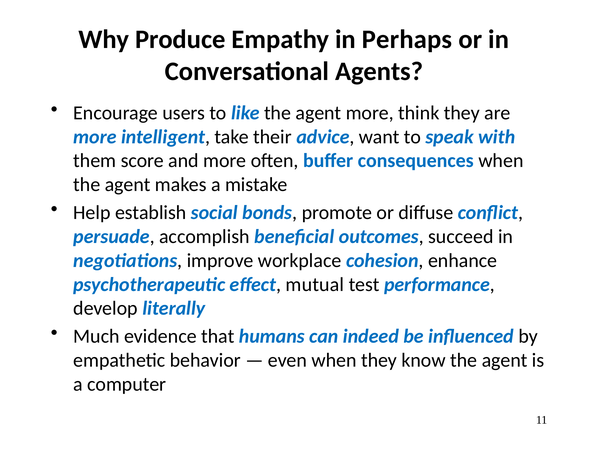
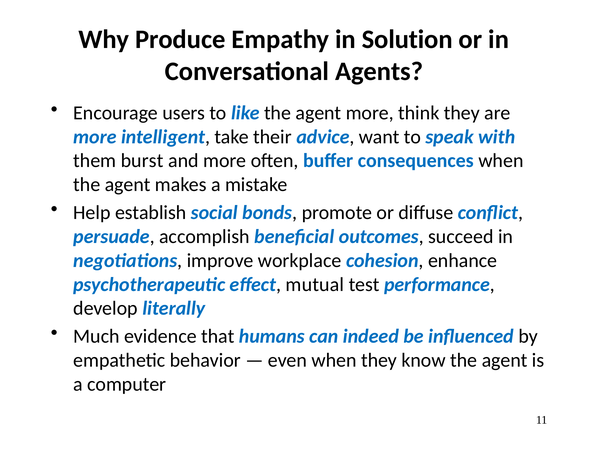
Perhaps: Perhaps -> Solution
score: score -> burst
